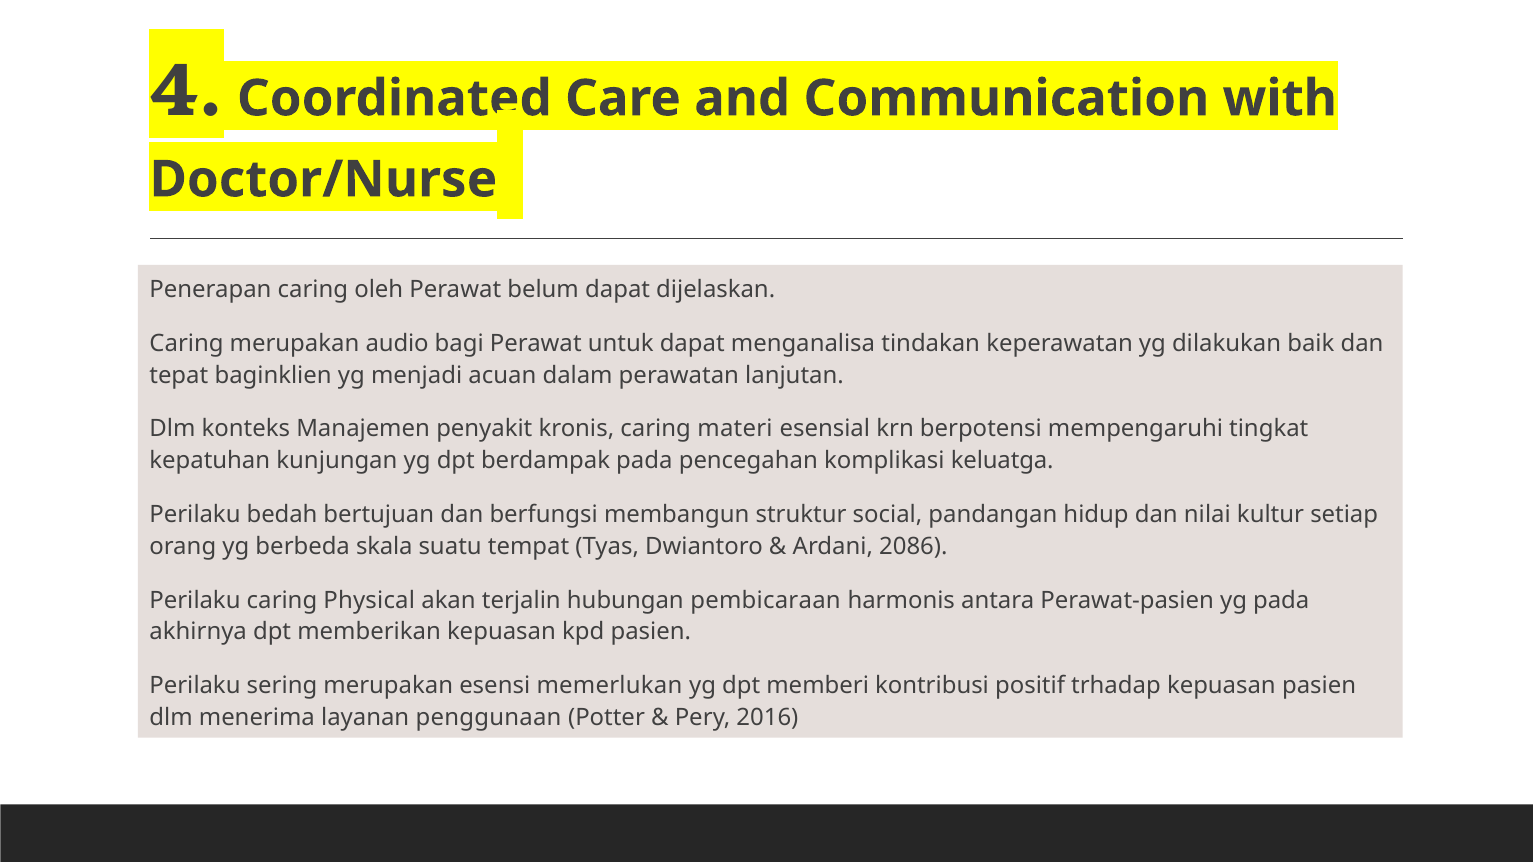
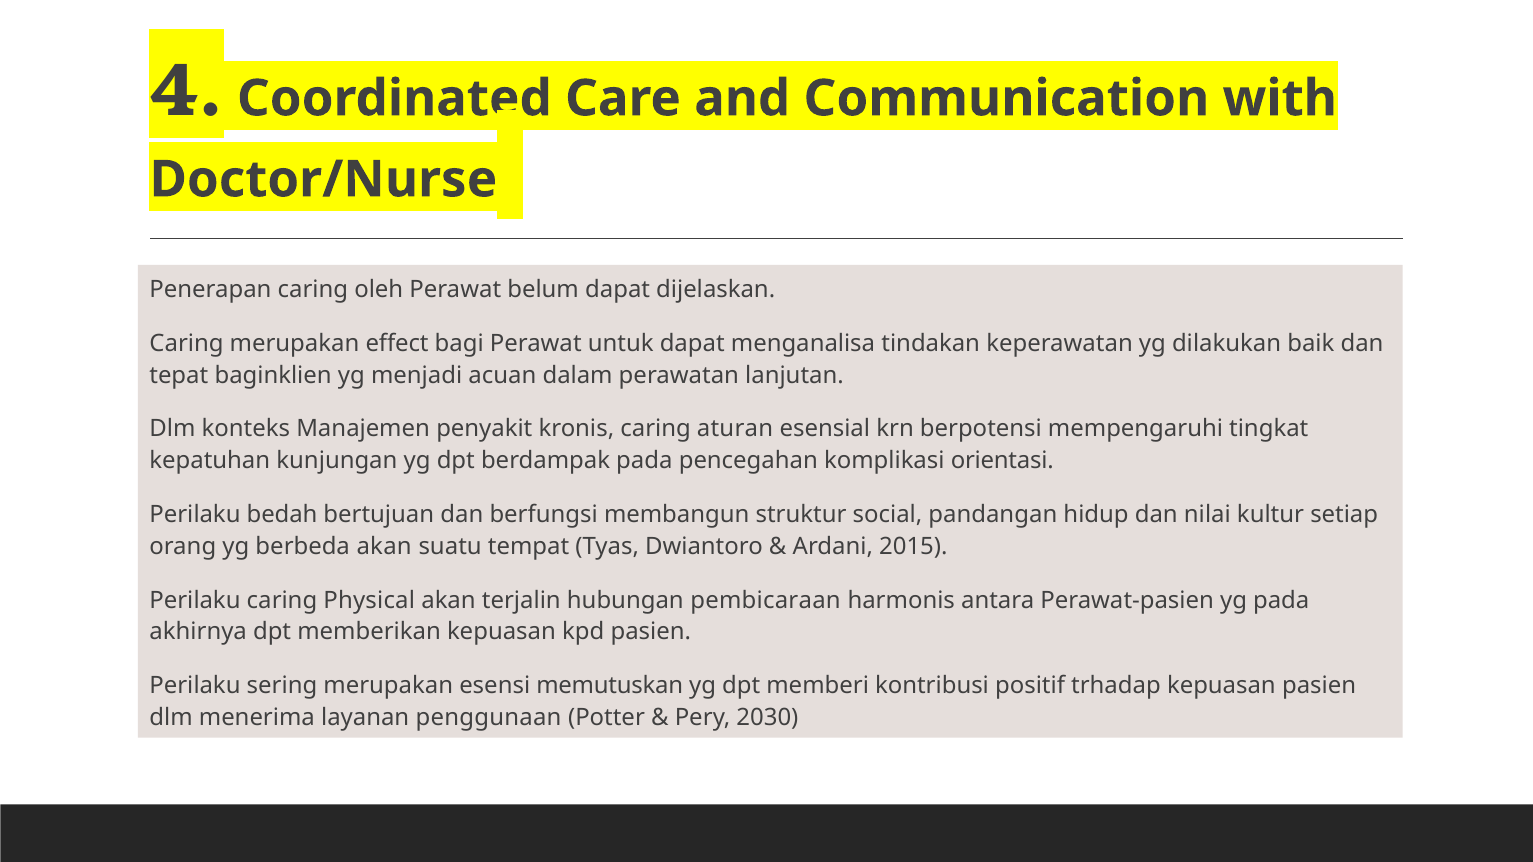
audio: audio -> effect
materi: materi -> aturan
keluatga: keluatga -> orientasi
berbeda skala: skala -> akan
2086: 2086 -> 2015
memerlukan: memerlukan -> memutuskan
2016: 2016 -> 2030
